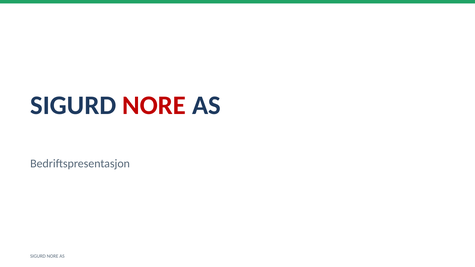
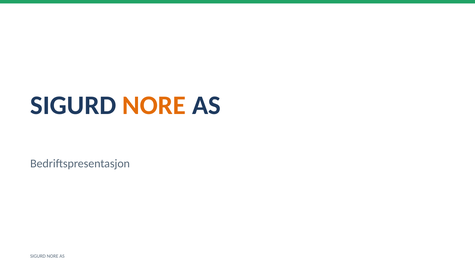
NORE at (154, 105) colour: red -> orange
